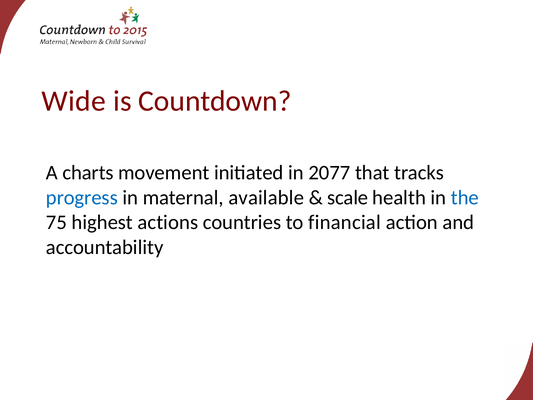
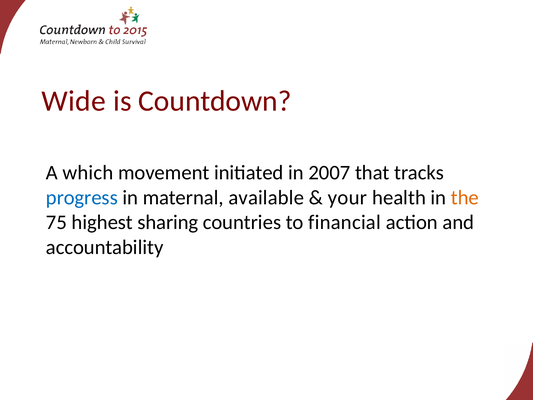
charts: charts -> which
2077: 2077 -> 2007
scale: scale -> your
the colour: blue -> orange
actions: actions -> sharing
